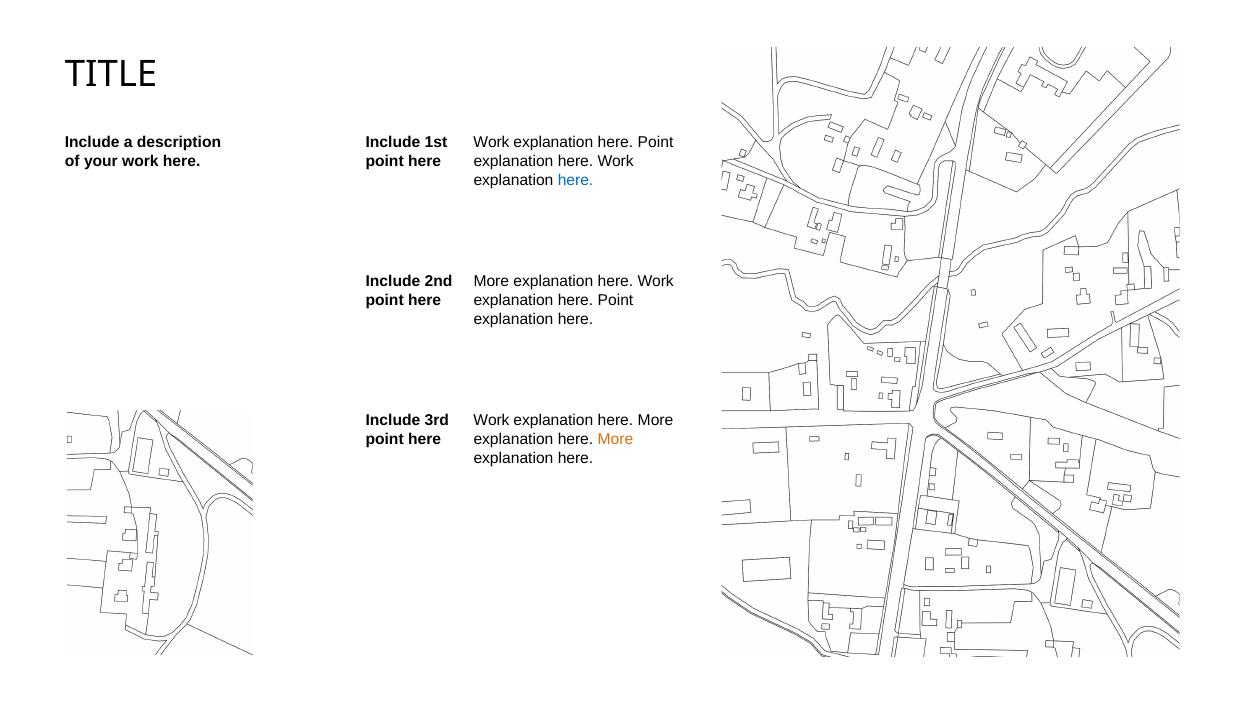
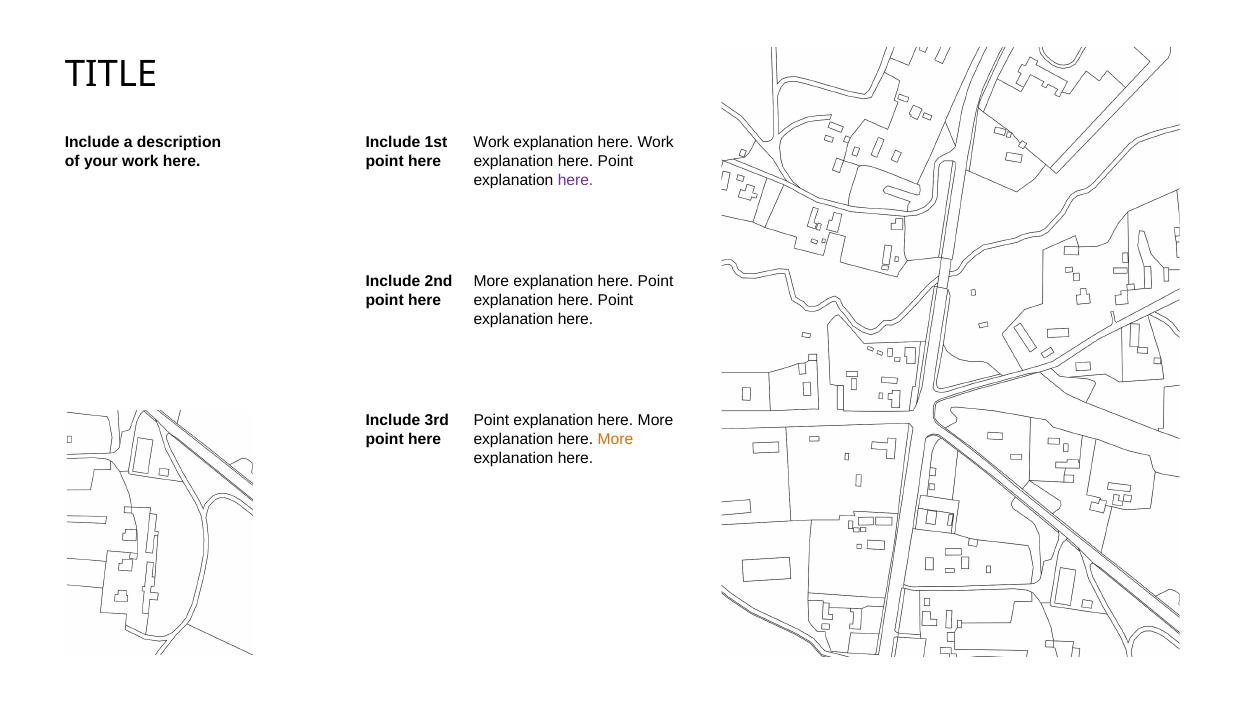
Point at (656, 143): Point -> Work
Work at (616, 162): Work -> Point
here at (576, 180) colour: blue -> purple
More explanation here Work: Work -> Point
Work at (491, 421): Work -> Point
